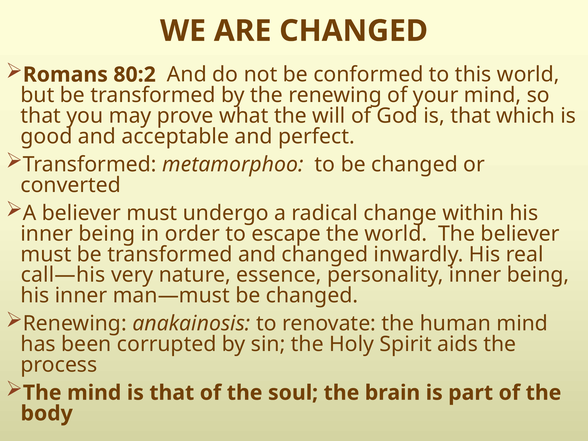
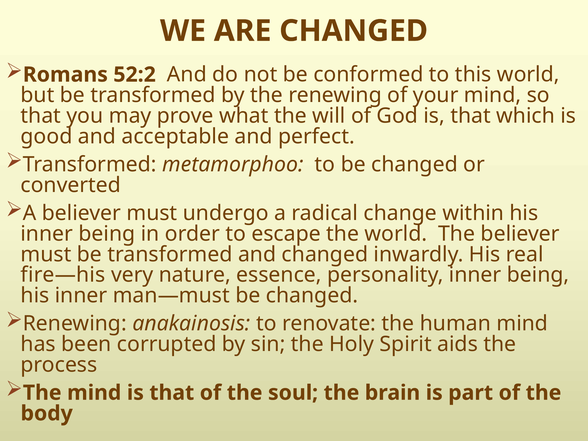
80:2: 80:2 -> 52:2
call—his: call—his -> fire—his
